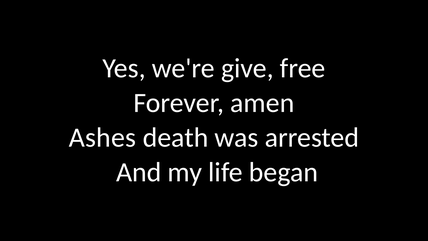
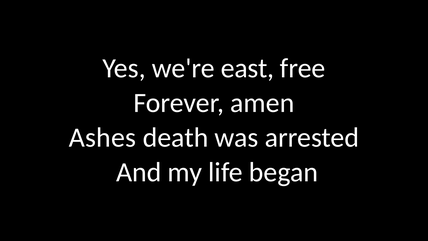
give: give -> east
